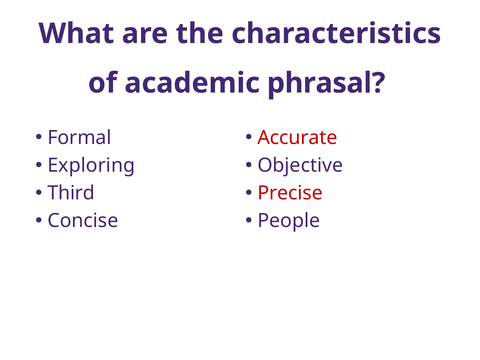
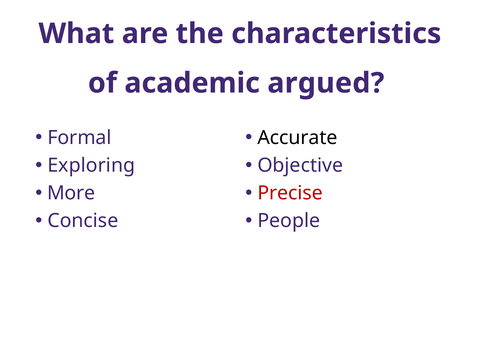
phrasal: phrasal -> argued
Accurate colour: red -> black
Third: Third -> More
